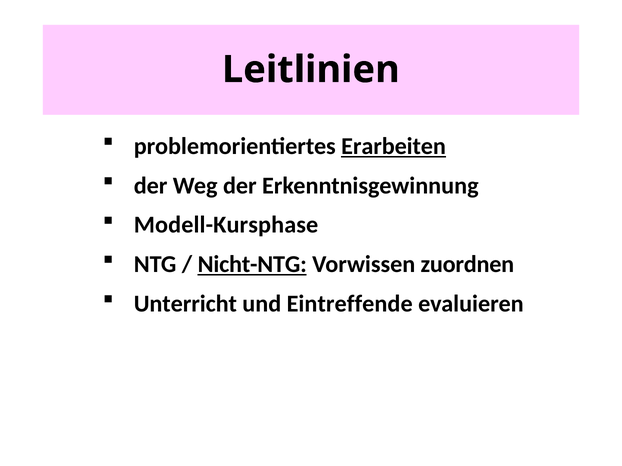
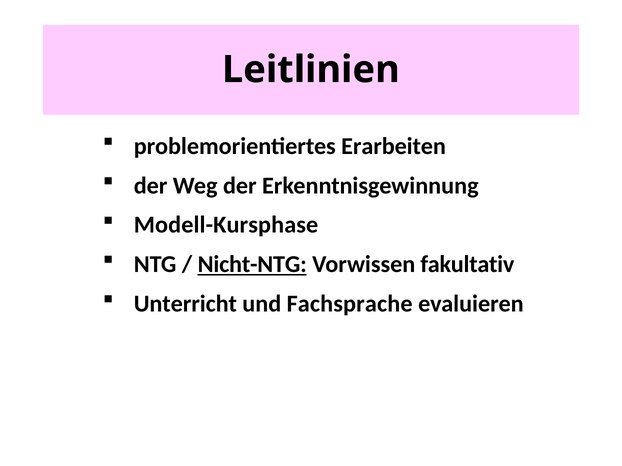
Erarbeiten underline: present -> none
zuordnen: zuordnen -> fakultativ
Eintreffende: Eintreffende -> Fachsprache
